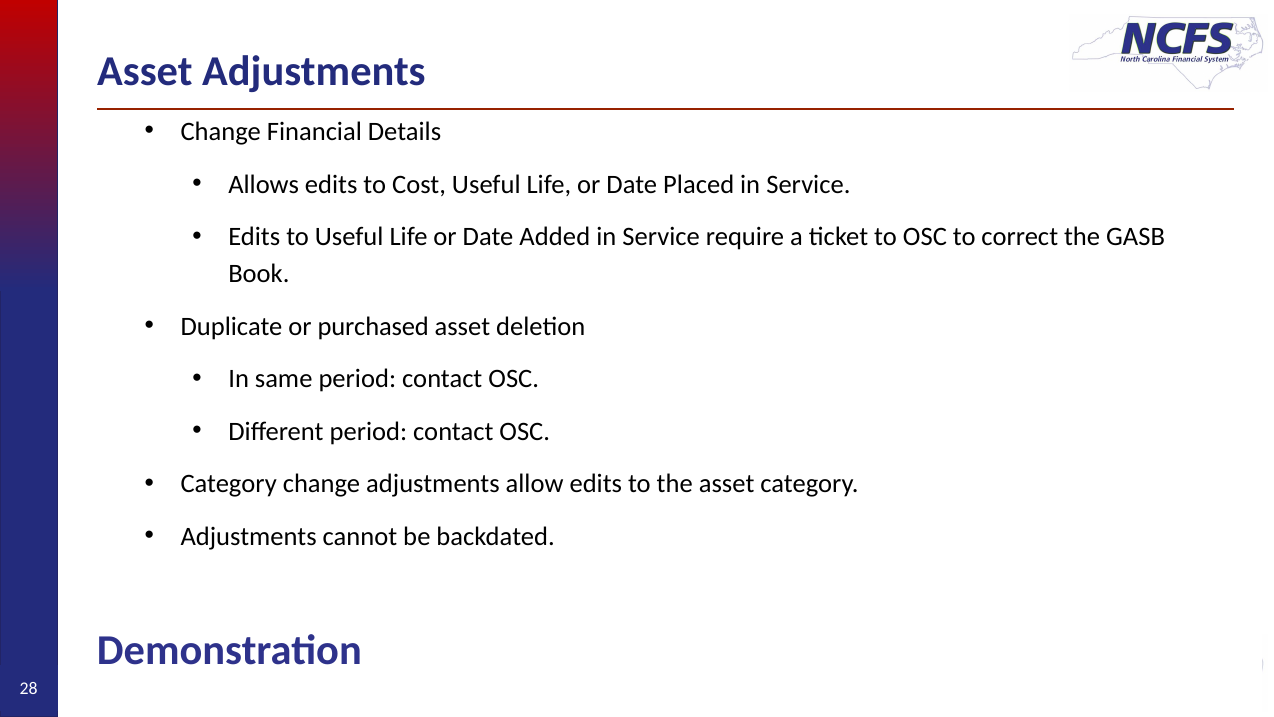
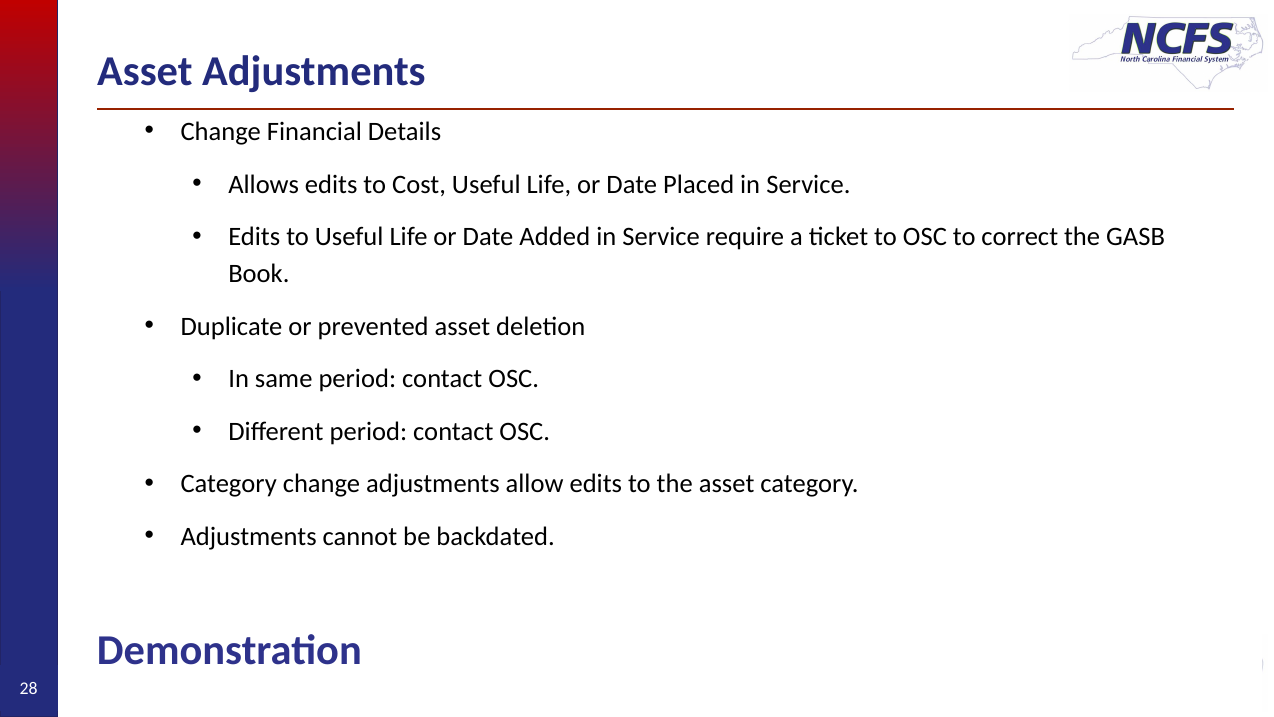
purchased: purchased -> prevented
